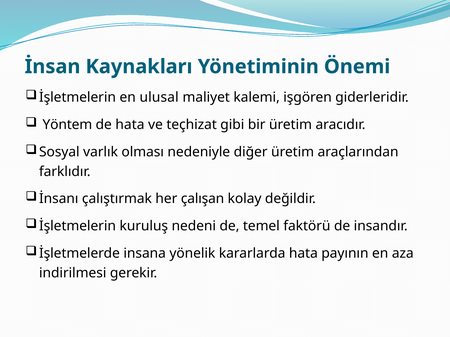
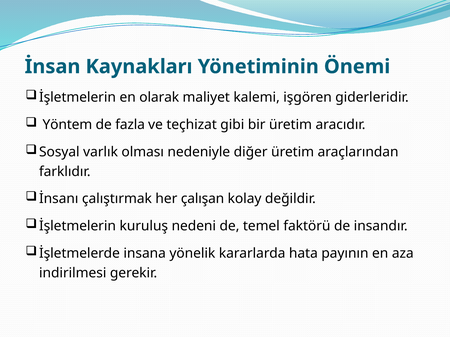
ulusal: ulusal -> olarak
de hata: hata -> fazla
